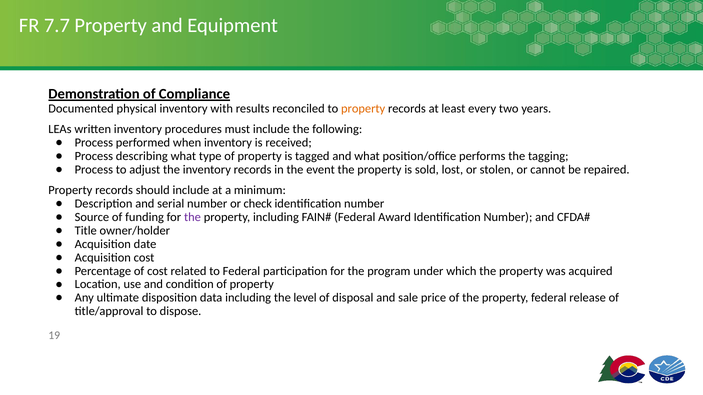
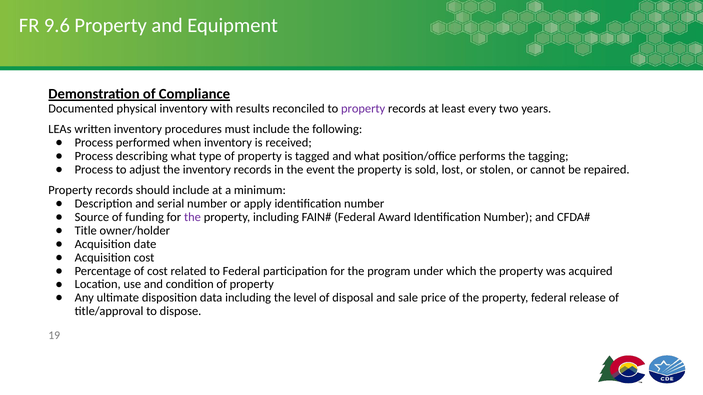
7.7: 7.7 -> 9.6
property at (363, 109) colour: orange -> purple
check: check -> apply
